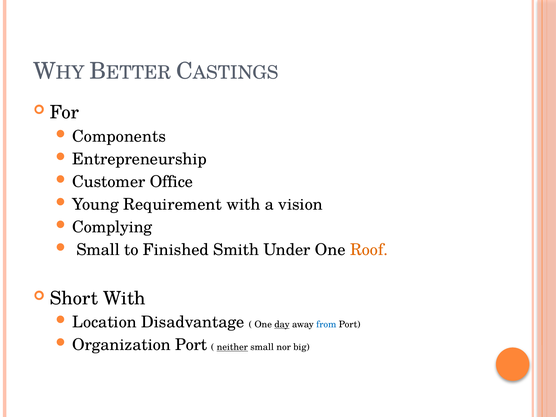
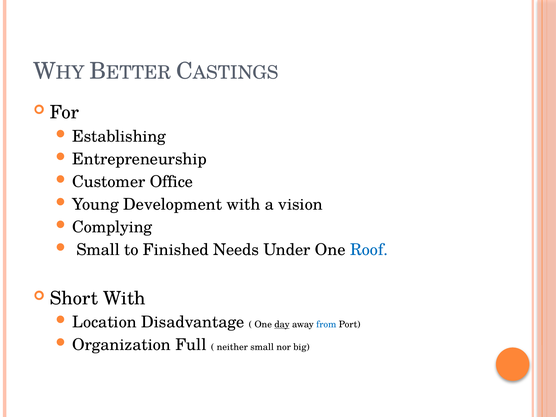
Components: Components -> Establishing
Requirement: Requirement -> Development
Smith: Smith -> Needs
Roof colour: orange -> blue
Organization Port: Port -> Full
neither underline: present -> none
